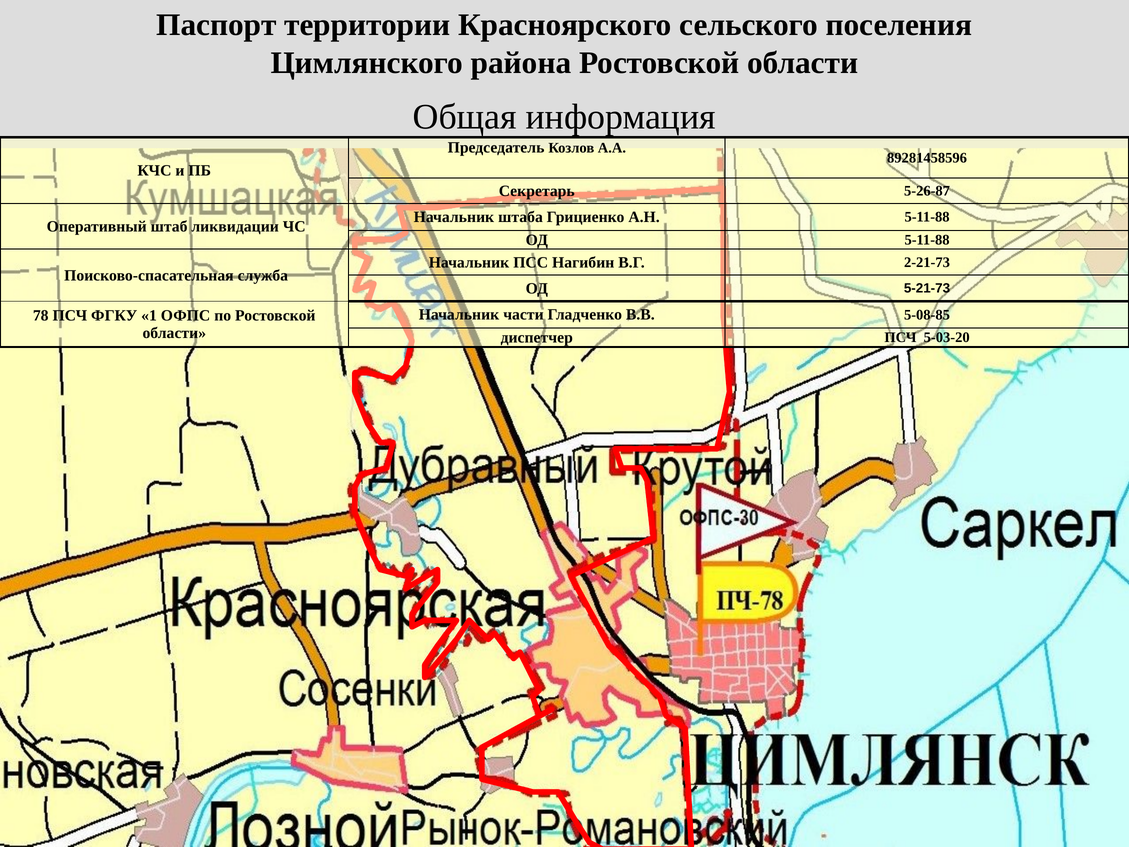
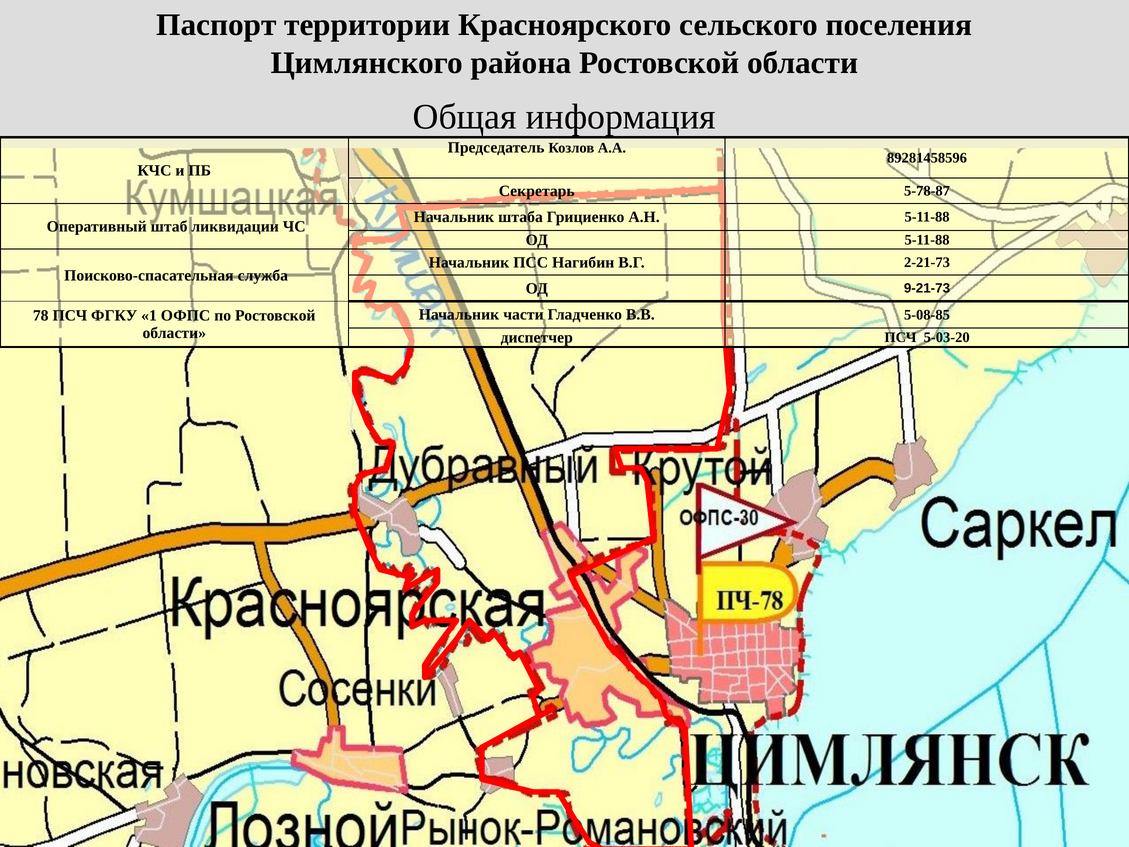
5-26-87: 5-26-87 -> 5-78-87
5-21-73: 5-21-73 -> 9-21-73
